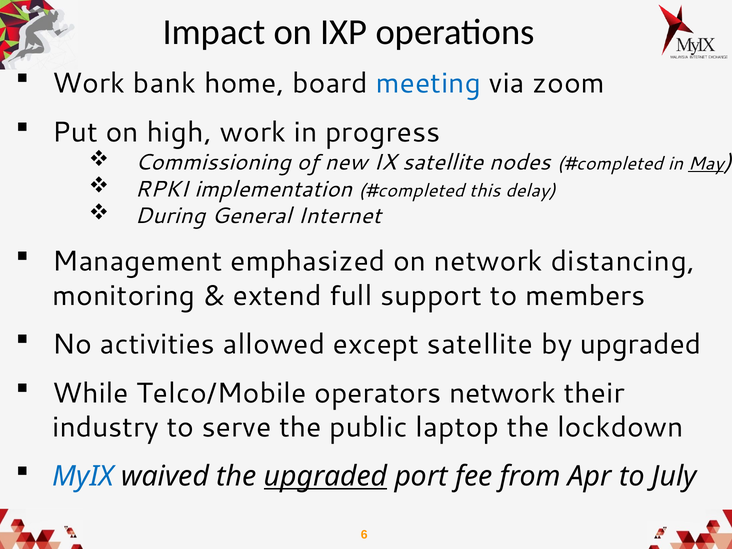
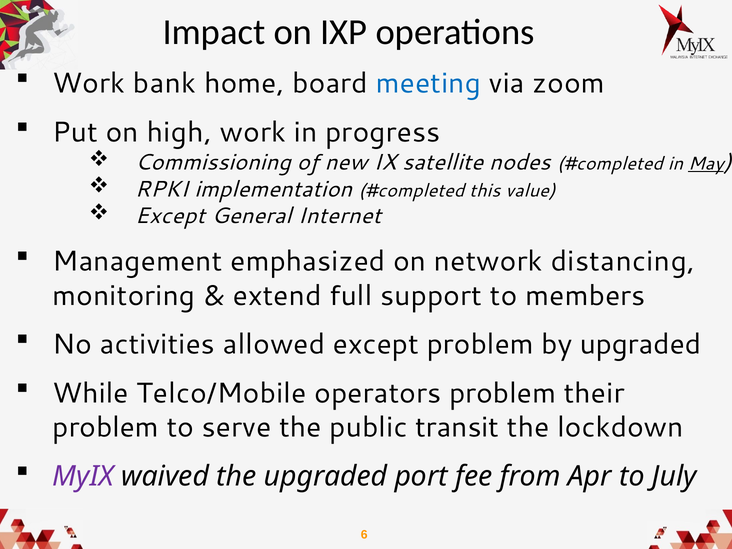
delay: delay -> value
During at (170, 216): During -> Except
except satellite: satellite -> problem
operators network: network -> problem
industry at (106, 428): industry -> problem
laptop: laptop -> transit
MyIX colour: blue -> purple
upgraded at (326, 476) underline: present -> none
